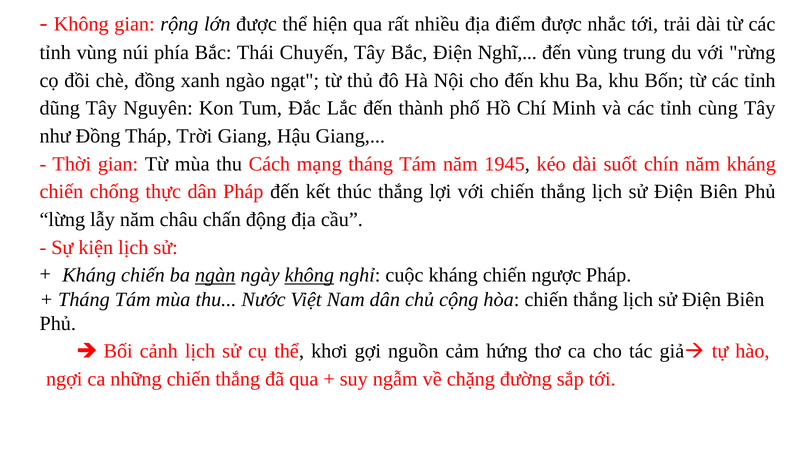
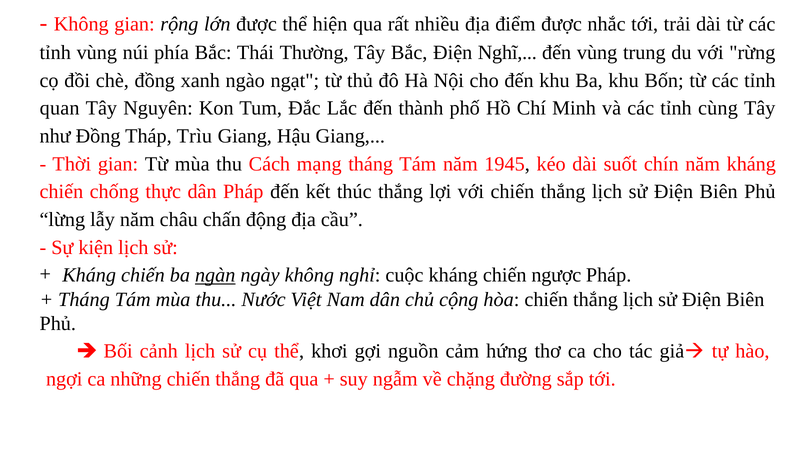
Chuyến: Chuyến -> Thường
dũng: dũng -> quan
Trời: Trời -> Trìu
không at (309, 275) underline: present -> none
